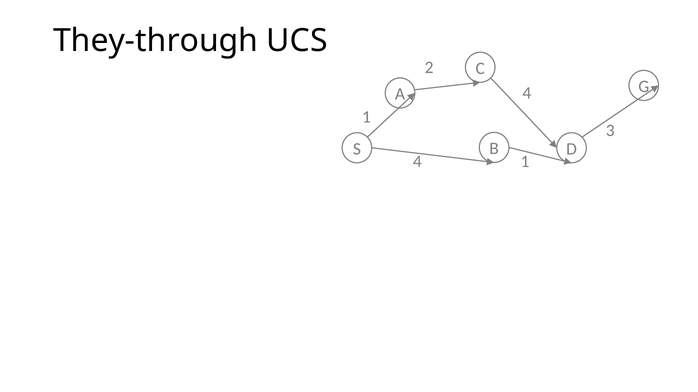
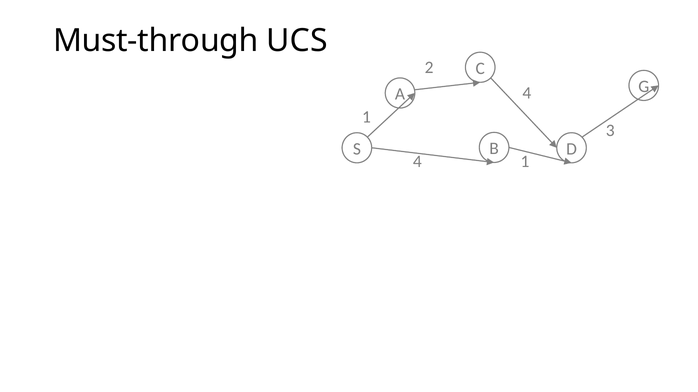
They-through: They-through -> Must-through
